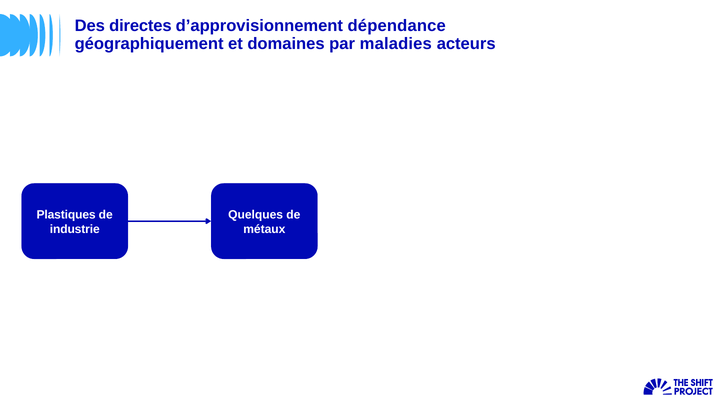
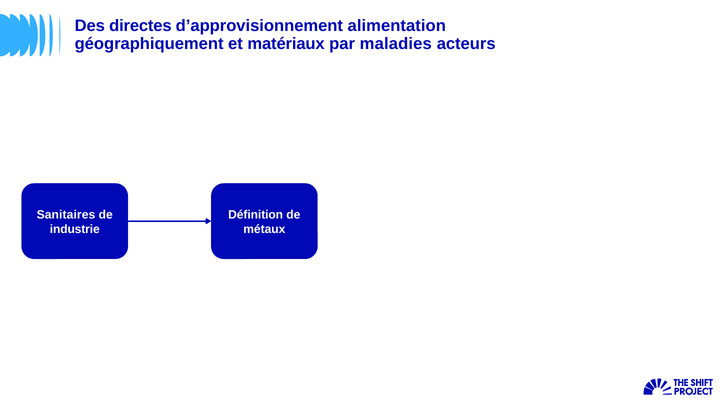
dépendance: dépendance -> alimentation
domaines: domaines -> matériaux
Plastiques: Plastiques -> Sanitaires
Quelques: Quelques -> Définition
